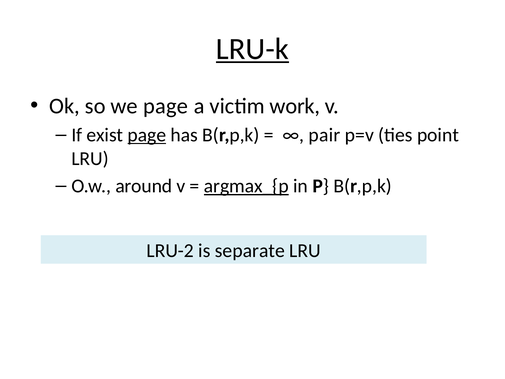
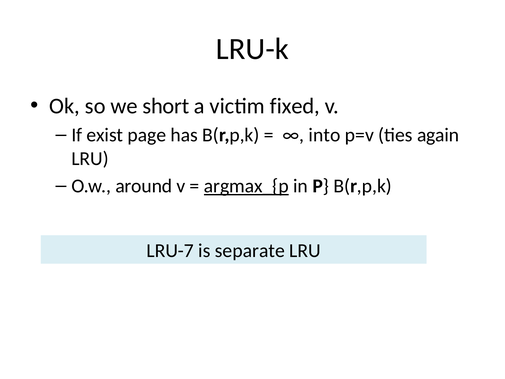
LRU-k underline: present -> none
we page: page -> short
work: work -> fixed
page at (147, 135) underline: present -> none
pair: pair -> into
point: point -> again
LRU-2: LRU-2 -> LRU-7
